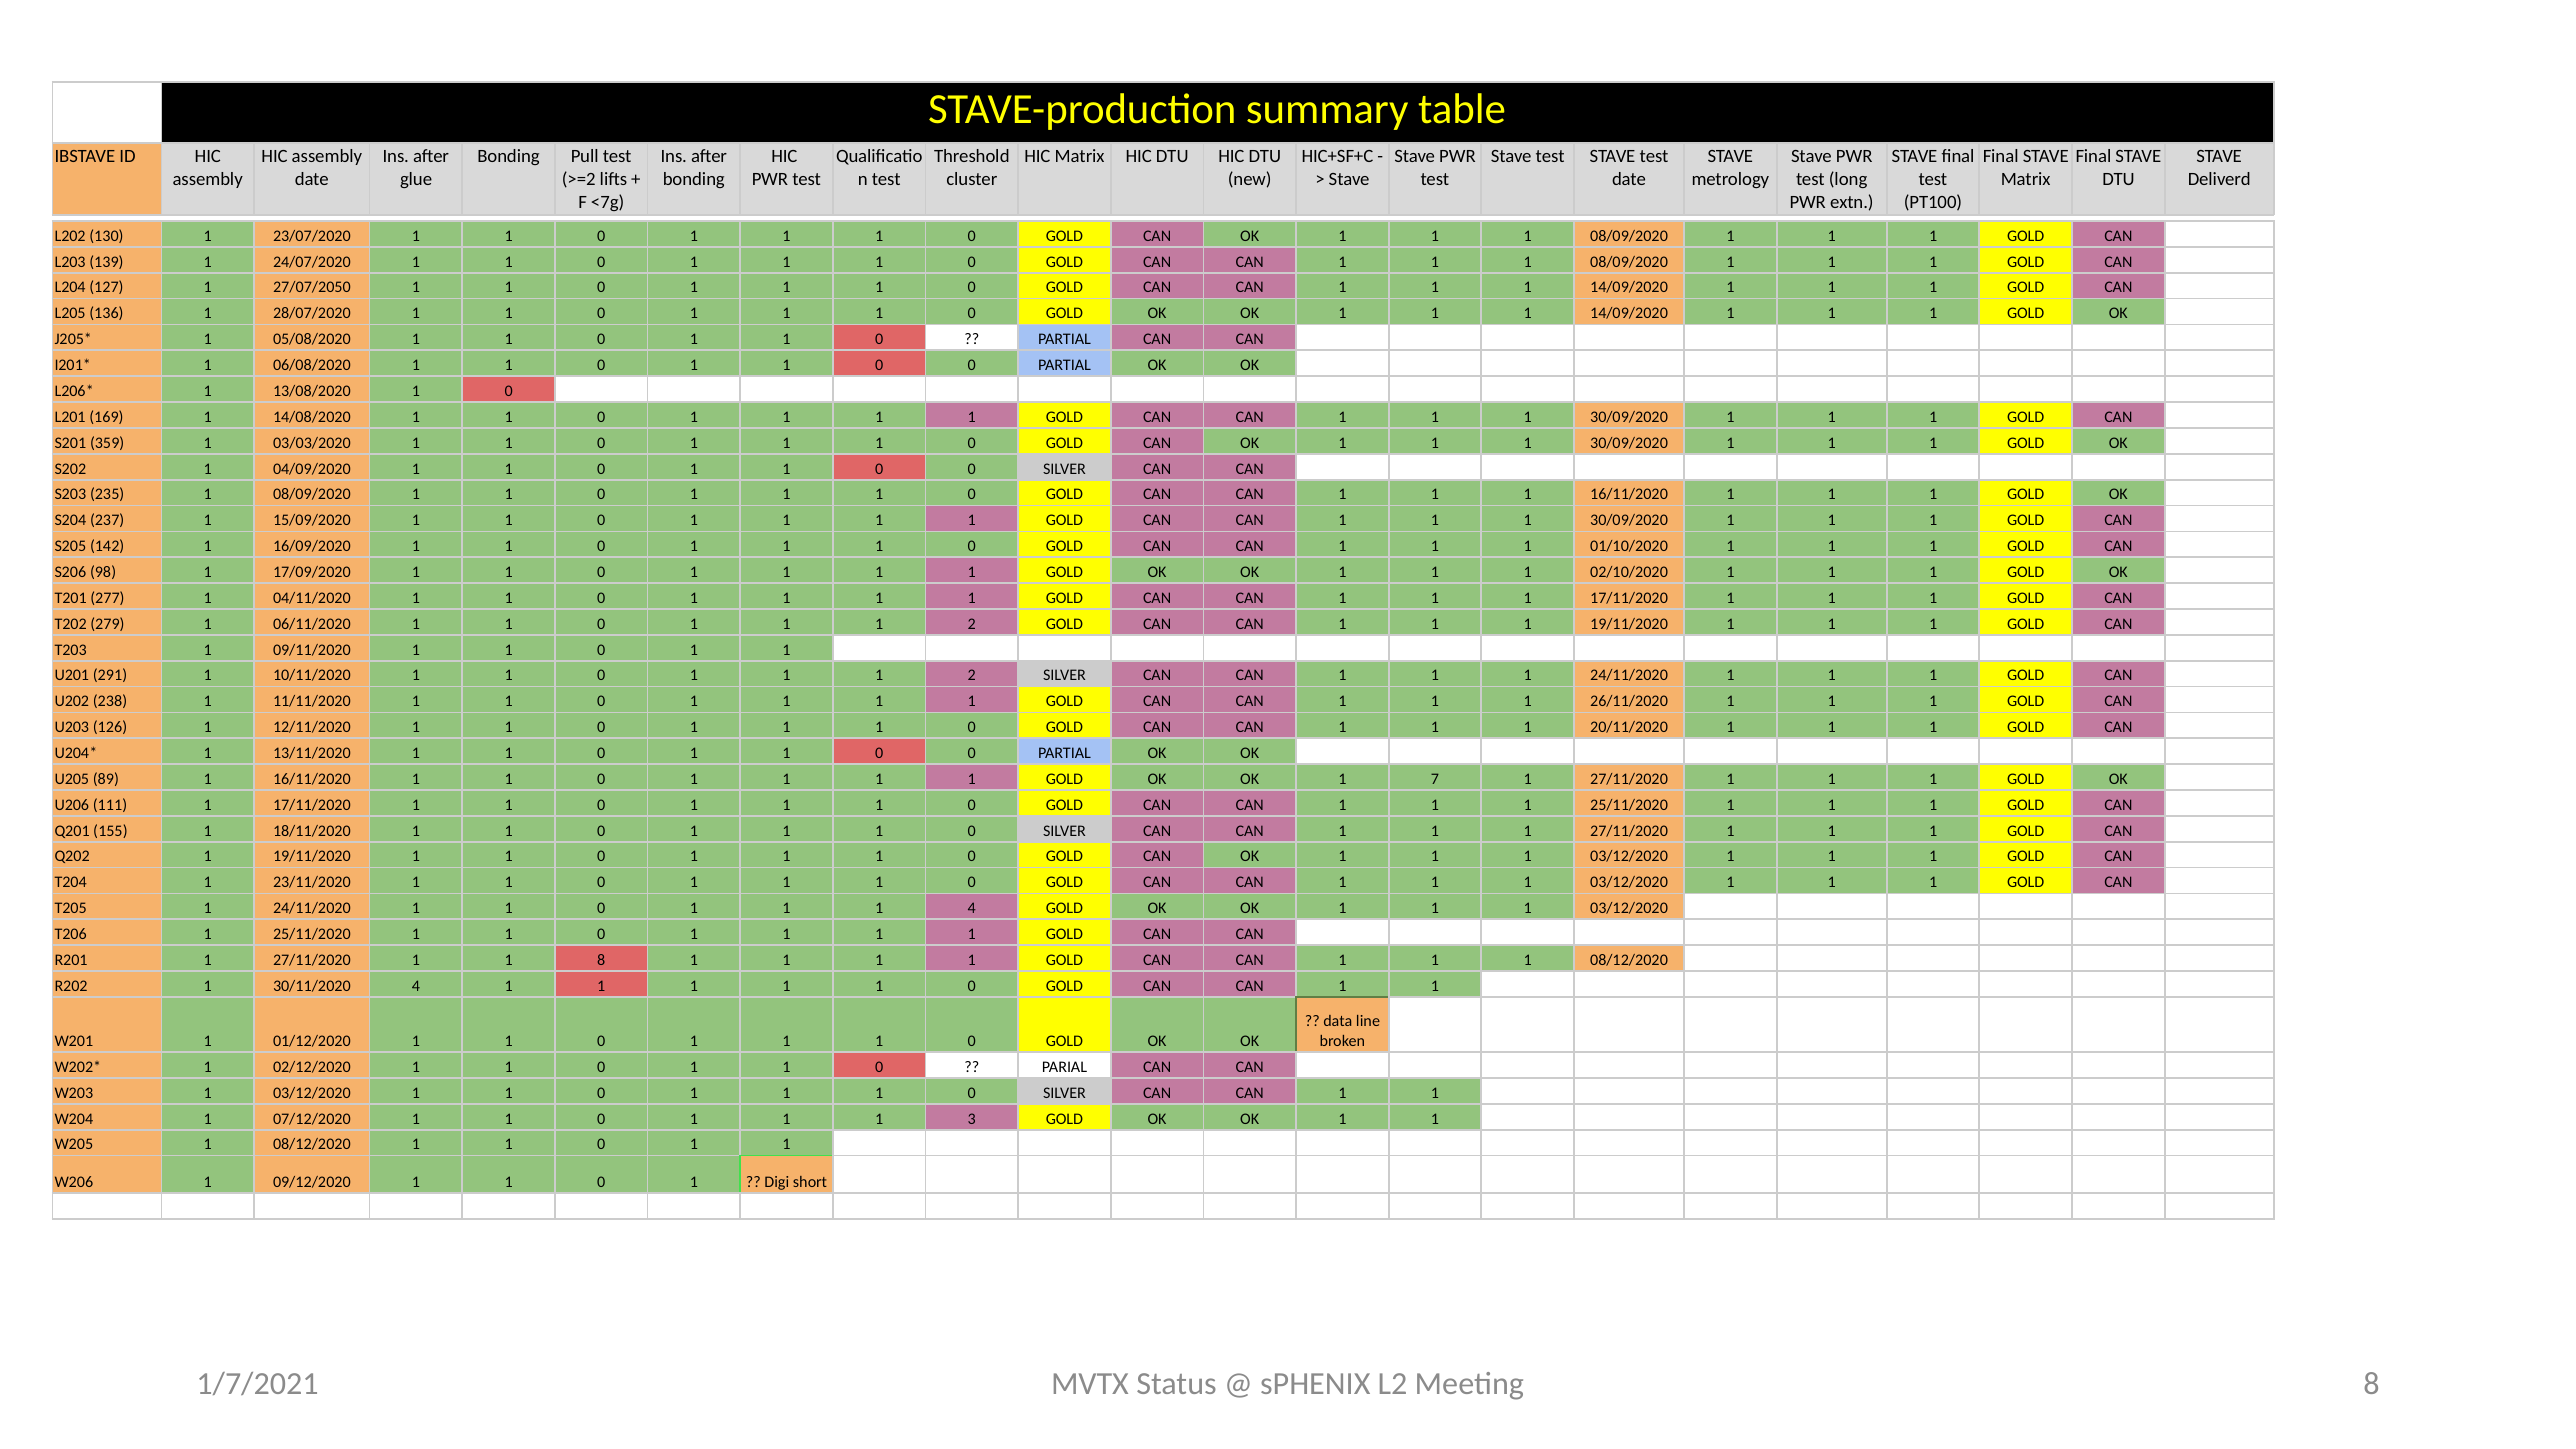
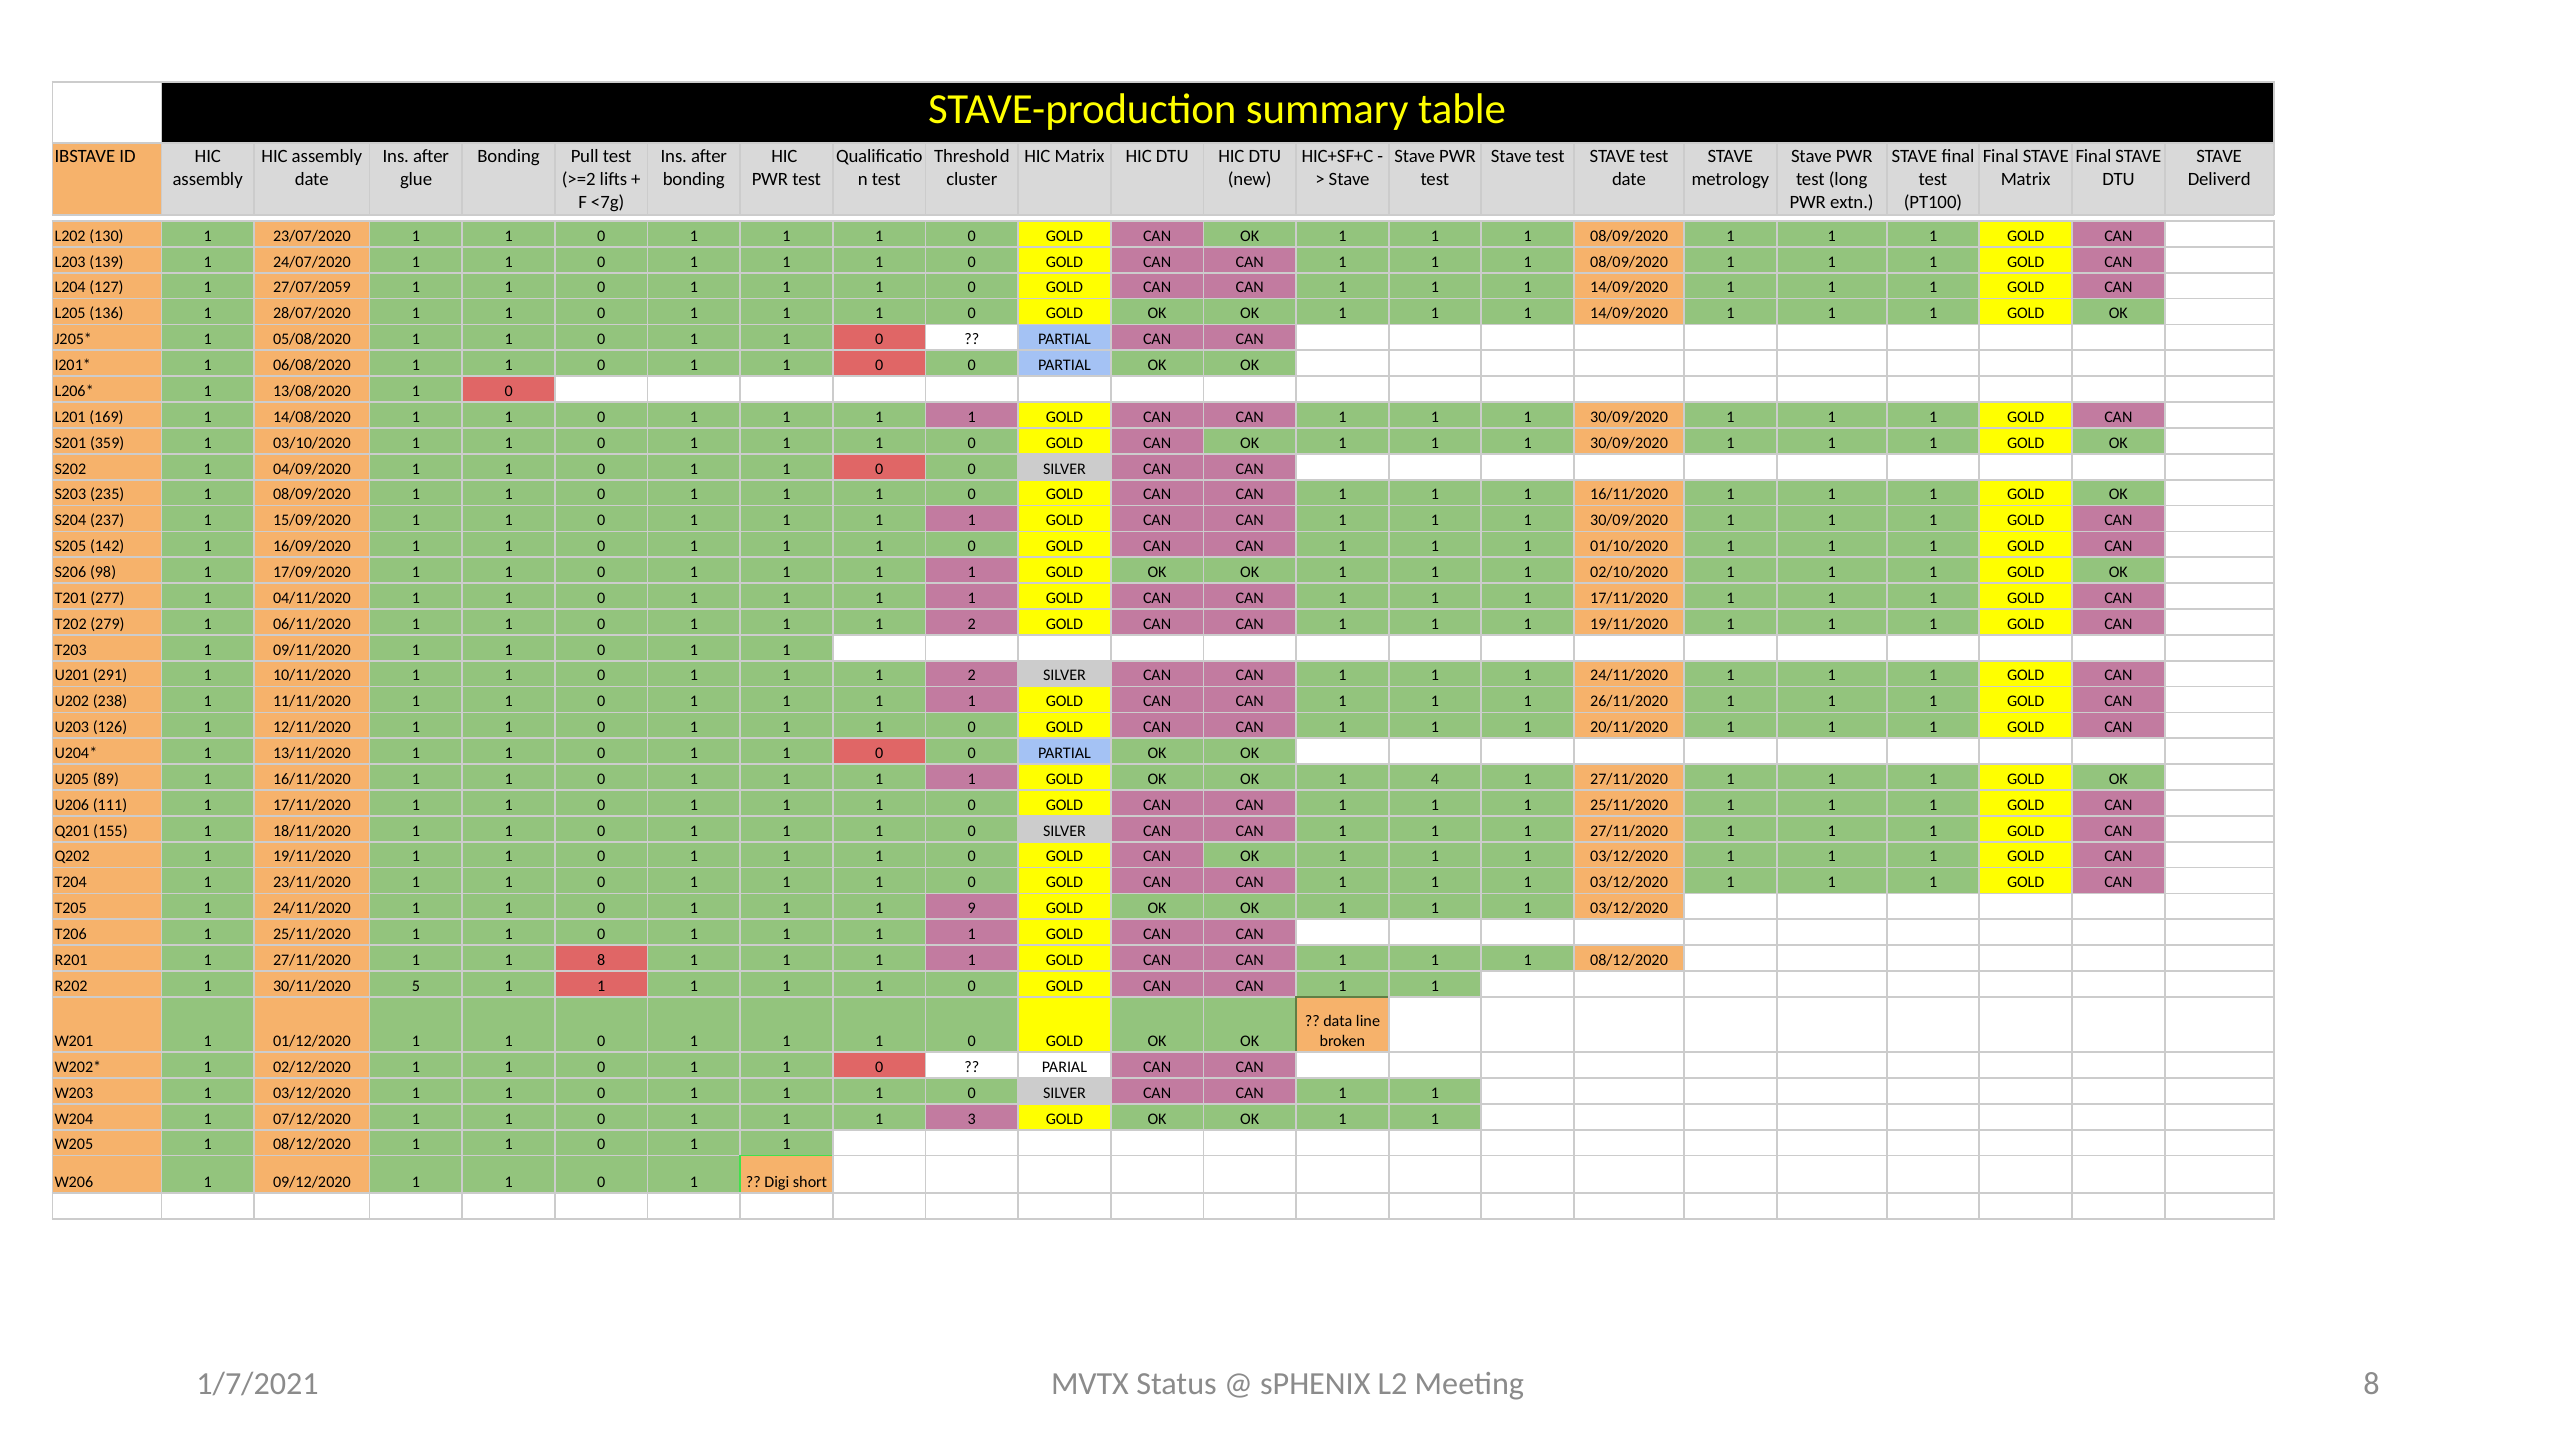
27/07/2050: 27/07/2050 -> 27/07/2059
03/03/2020: 03/03/2020 -> 03/10/2020
7: 7 -> 4
1 4: 4 -> 9
30/11/2020 4: 4 -> 5
